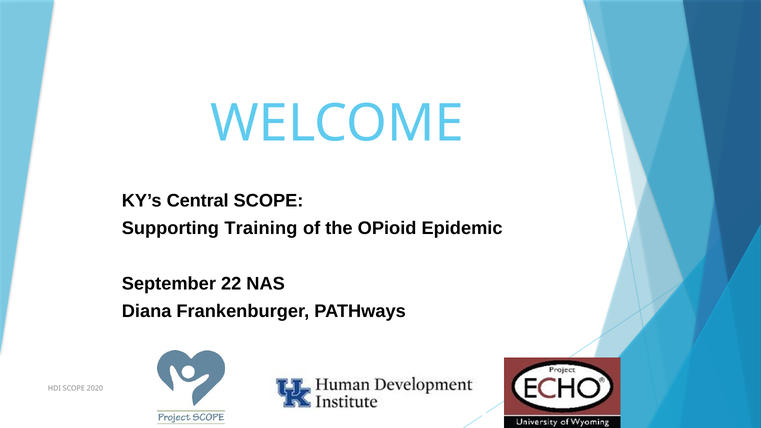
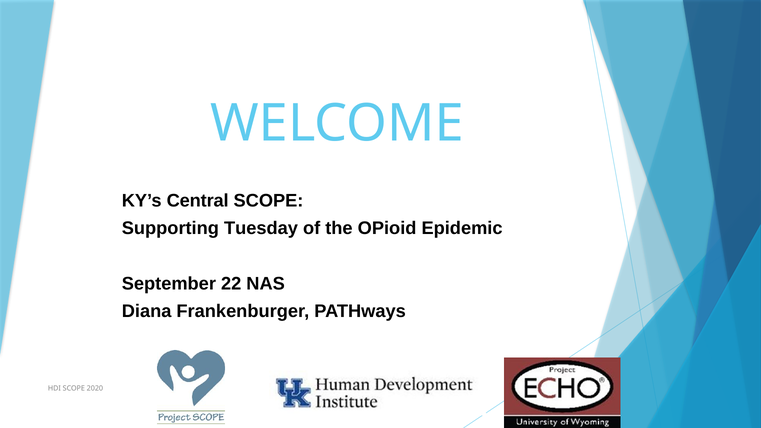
Training: Training -> Tuesday
